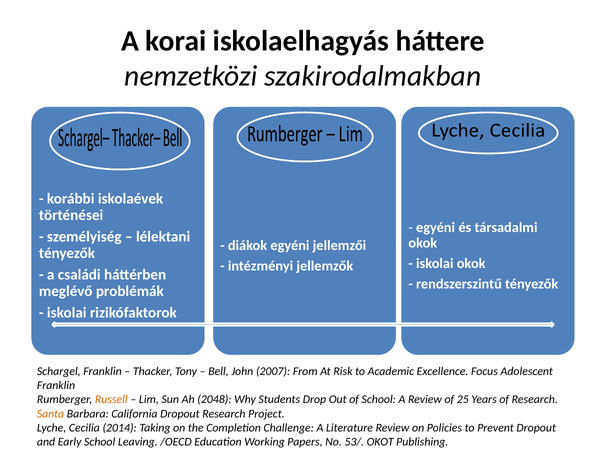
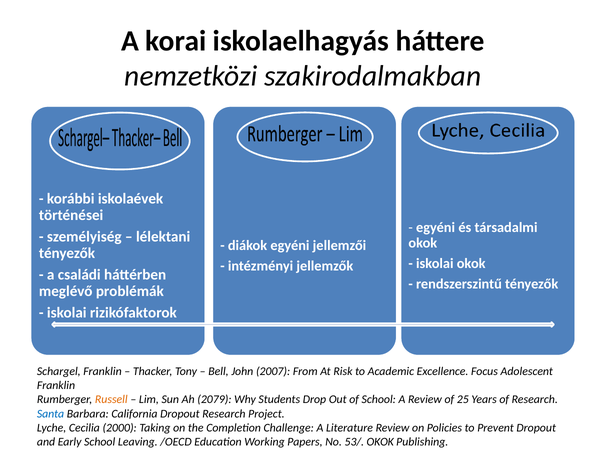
2048: 2048 -> 2079
Santa colour: orange -> blue
2014: 2014 -> 2000
53/ OKOT: OKOT -> OKOK
